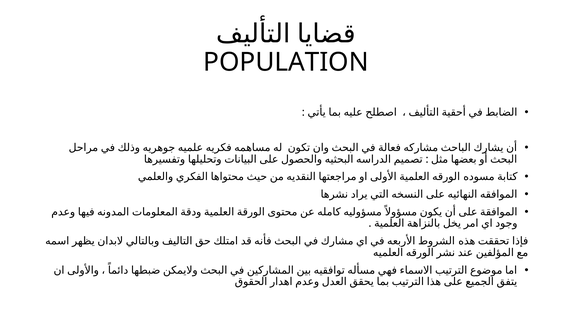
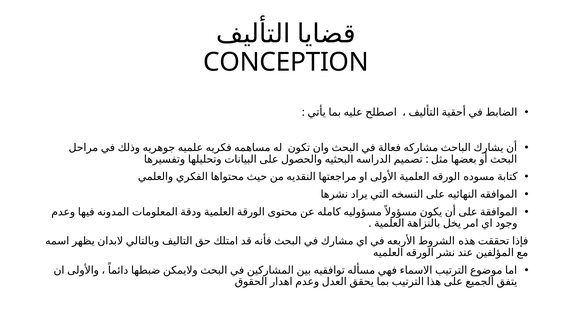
POPULATION: POPULATION -> CONCEPTION
